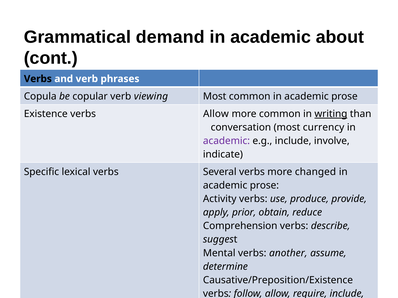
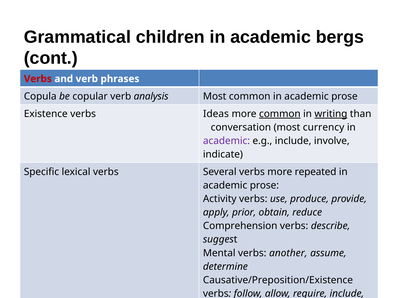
demand: demand -> children
about: about -> bergs
Verbs at (38, 79) colour: black -> red
viewing: viewing -> analysis
verbs Allow: Allow -> Ideas
common at (280, 114) underline: none -> present
changed: changed -> repeated
